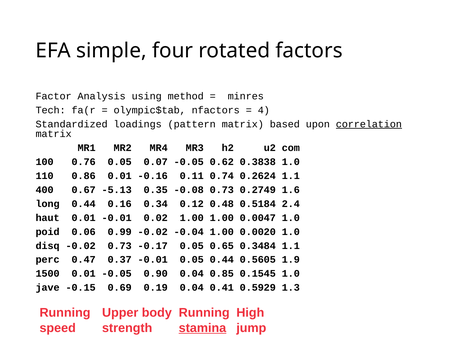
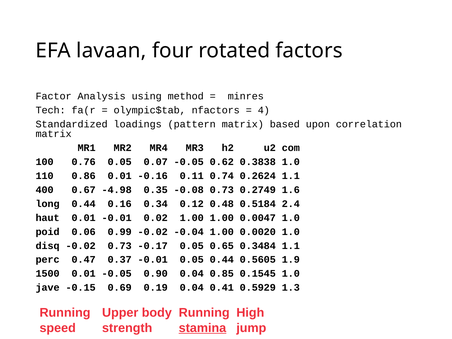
simple: simple -> lavaan
correlation underline: present -> none
-5.13: -5.13 -> -4.98
